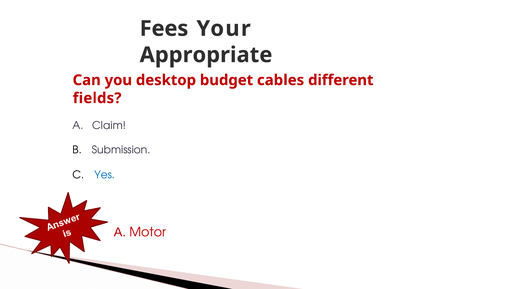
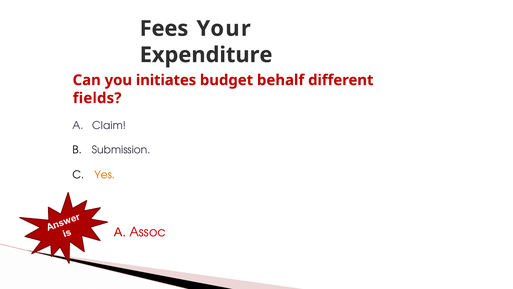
Appropriate: Appropriate -> Expenditure
desktop: desktop -> initiates
cables: cables -> behalf
Yes colour: blue -> orange
Motor: Motor -> Assoc
